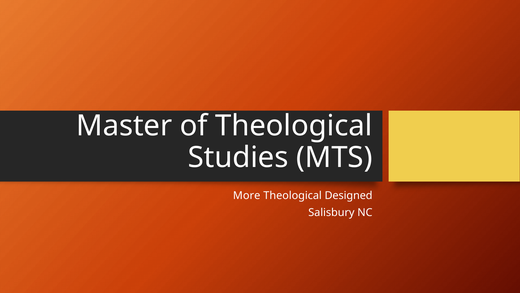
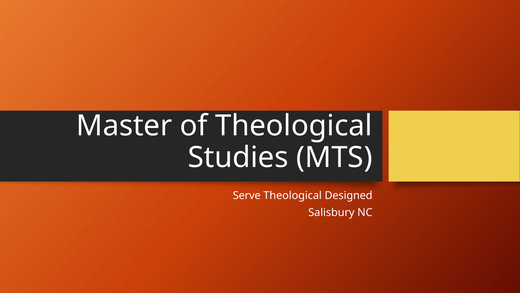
More: More -> Serve
